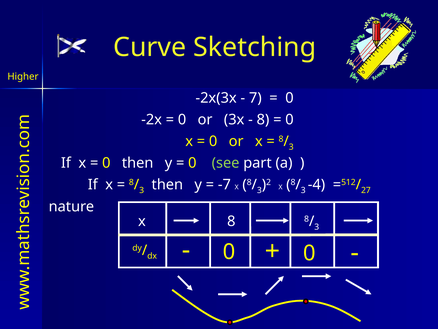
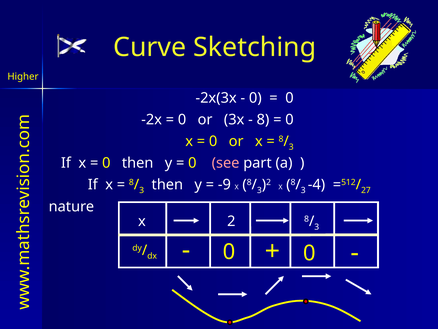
7 at (255, 98): 7 -> 0
see colour: light green -> pink
-7: -7 -> -9
x 8: 8 -> 2
